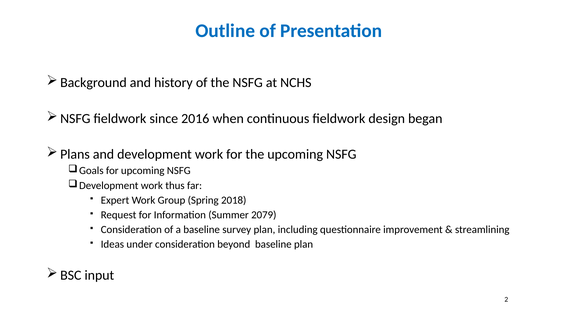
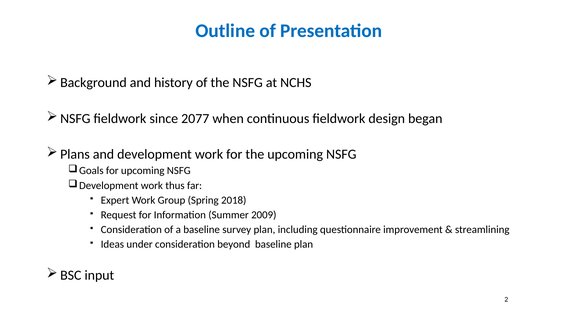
2016: 2016 -> 2077
2079: 2079 -> 2009
